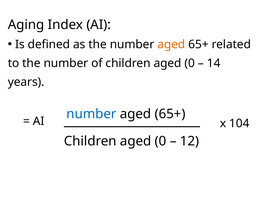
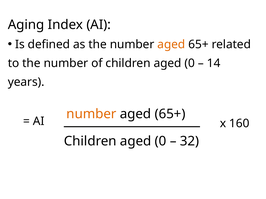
number at (91, 114) colour: blue -> orange
104: 104 -> 160
12: 12 -> 32
